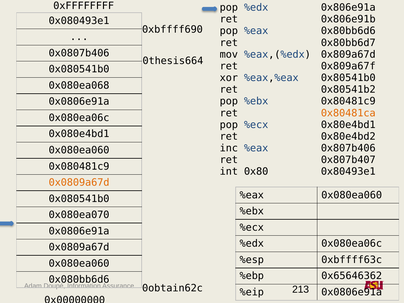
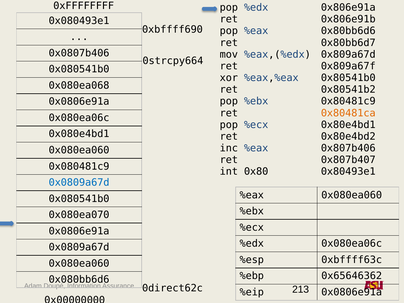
0thesis664: 0thesis664 -> 0strcpy664
0x0809a67d at (79, 183) colour: orange -> blue
0obtain62c: 0obtain62c -> 0direct62c
